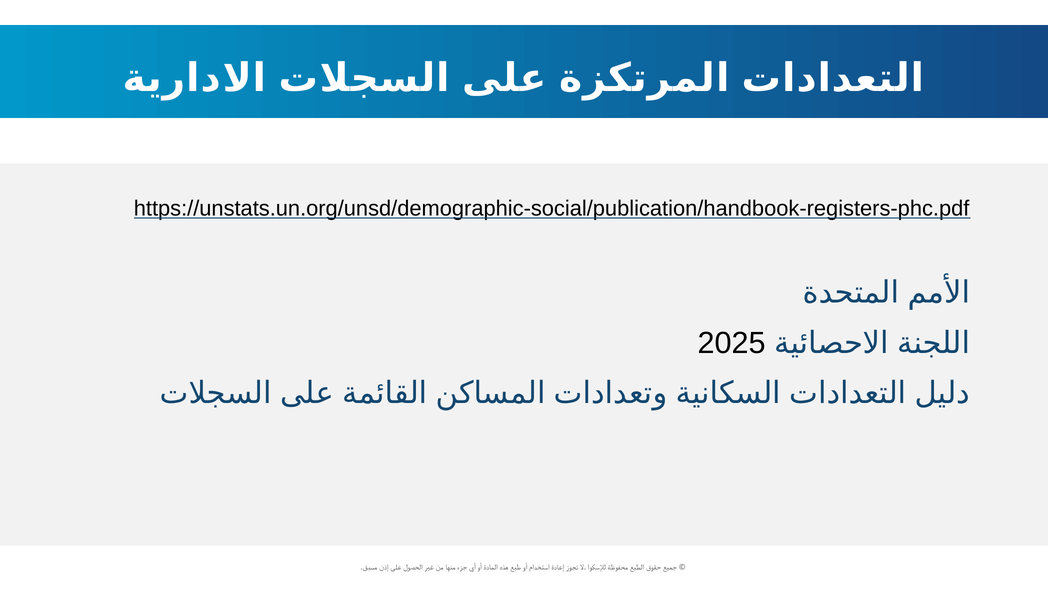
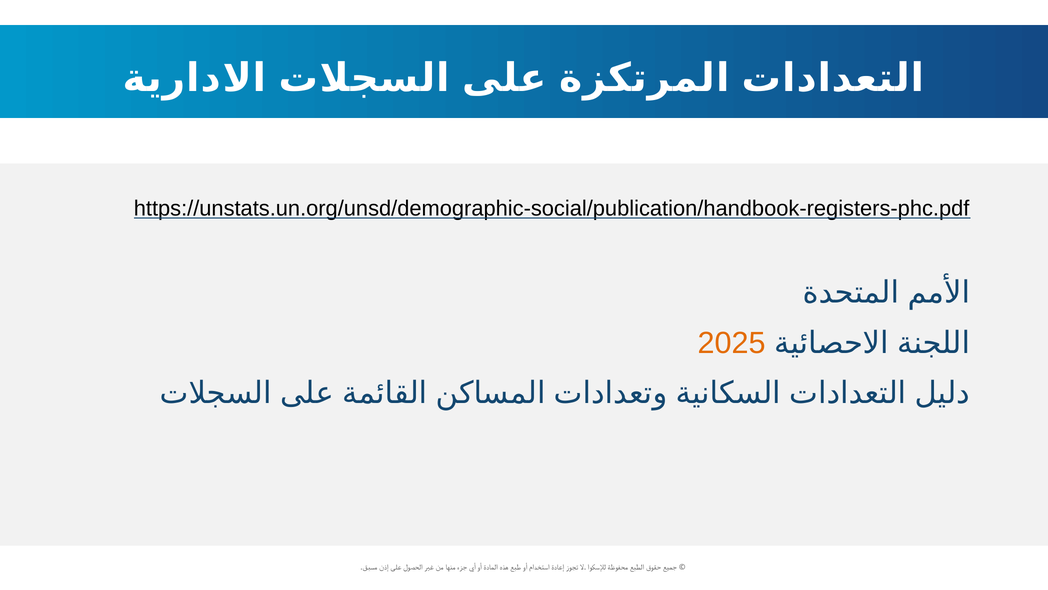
2025 colour: black -> orange
